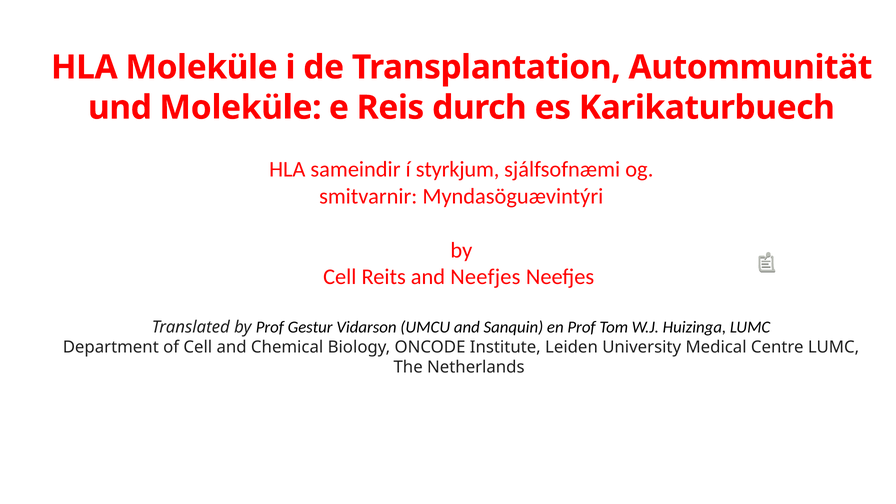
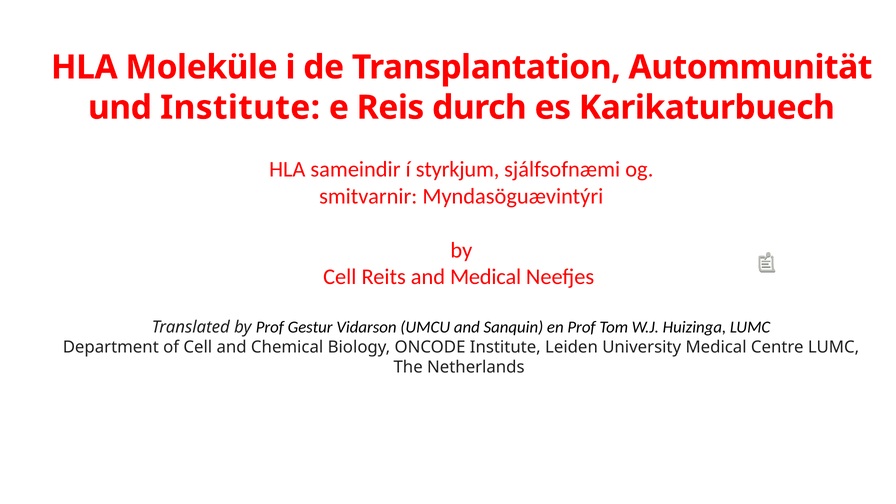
und Moleküle: Moleküle -> Institute
and Neefjes: Neefjes -> Medical
